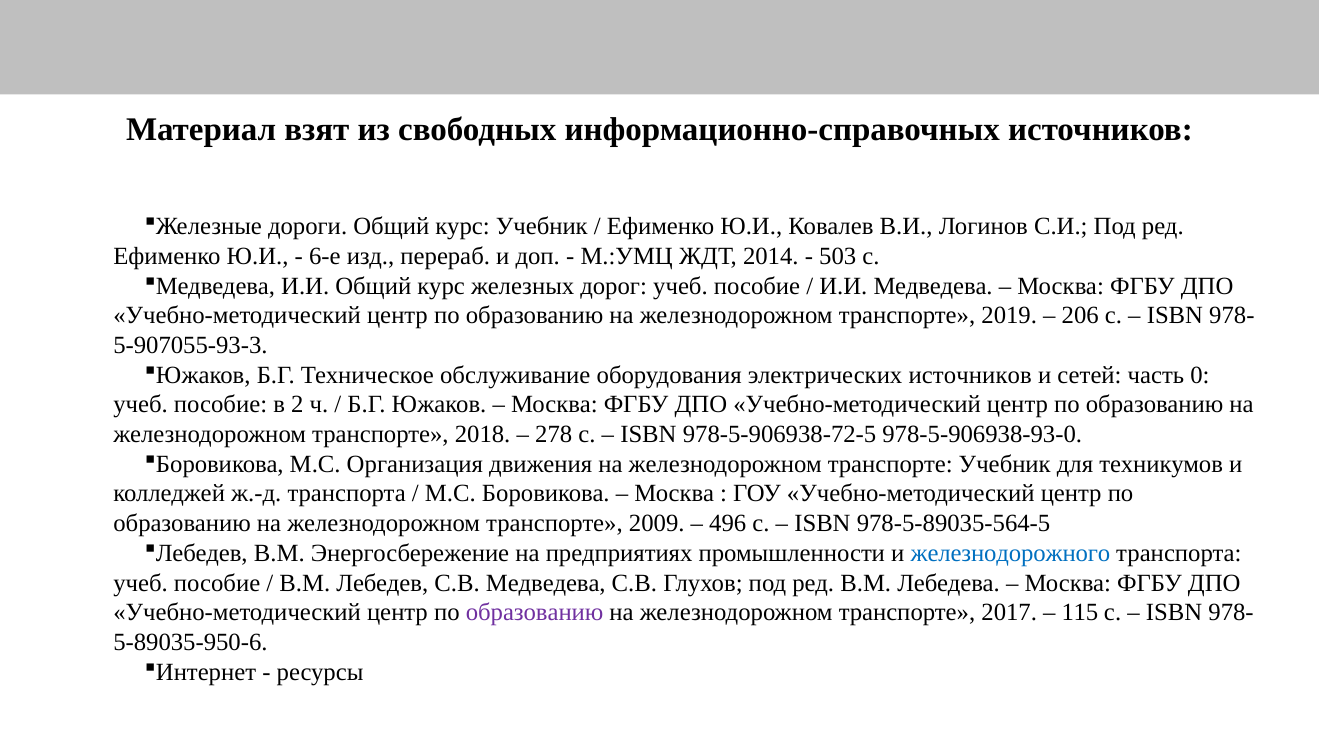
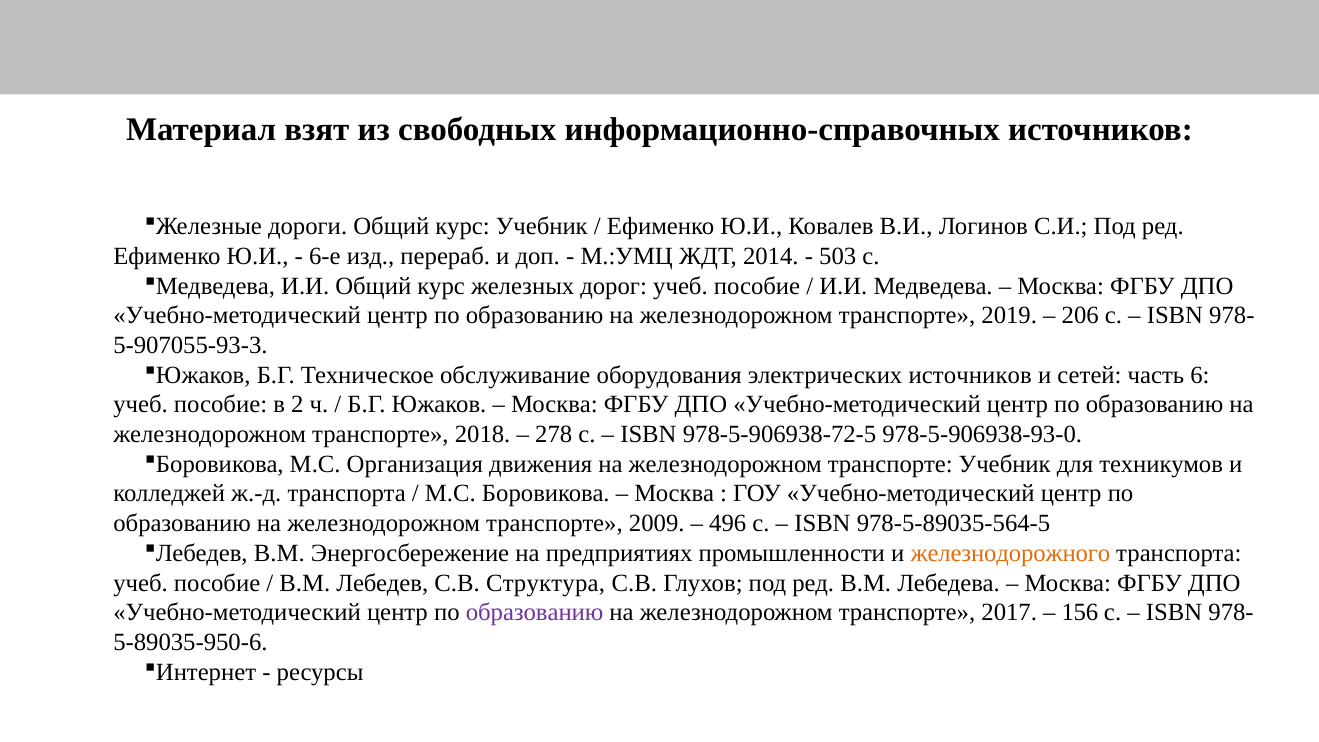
0: 0 -> 6
железнодорожного colour: blue -> orange
С.В Медведева: Медведева -> Структура
115: 115 -> 156
